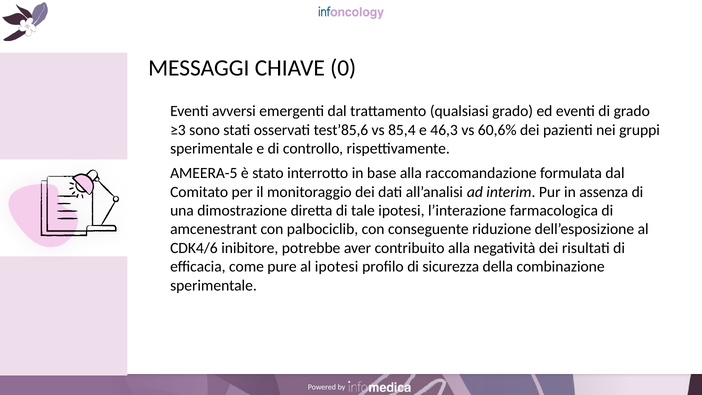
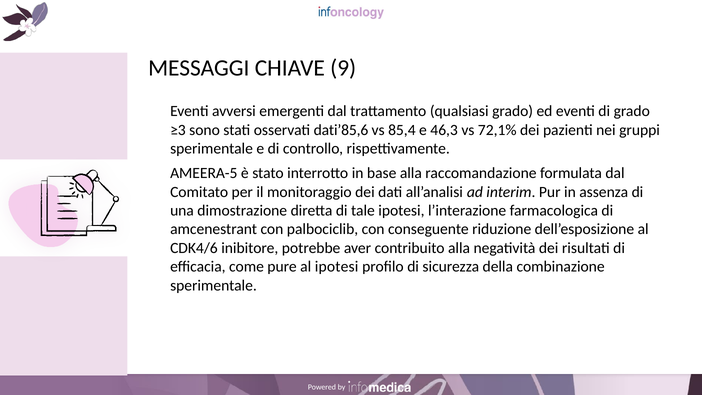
0: 0 -> 9
test’85,6: test’85,6 -> dati’85,6
60,6%: 60,6% -> 72,1%
